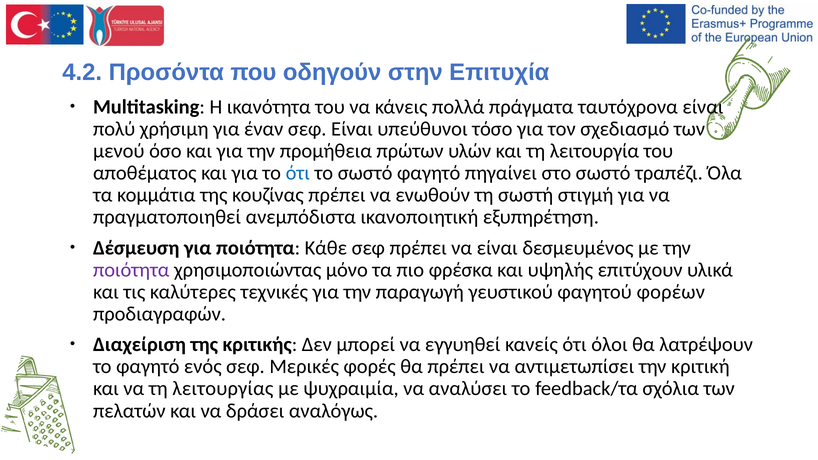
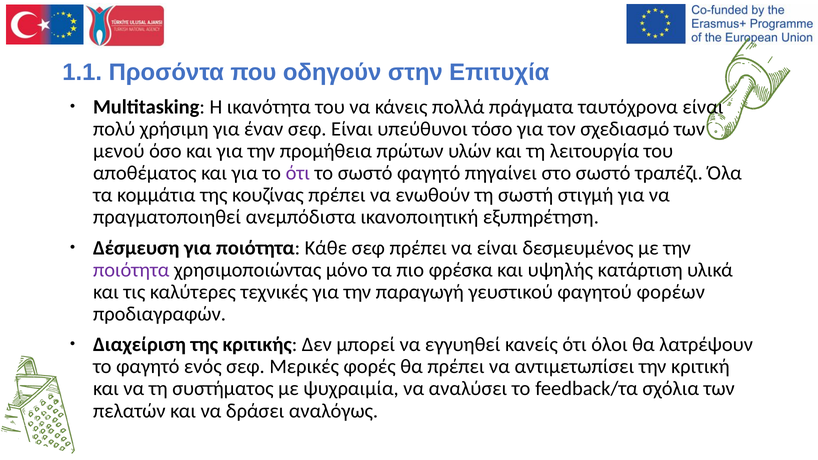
4.2: 4.2 -> 1.1
ότι at (298, 173) colour: blue -> purple
επιτύχουν: επιτύχουν -> κατάρτιση
λειτουργίας: λειτουργίας -> συστήματος
